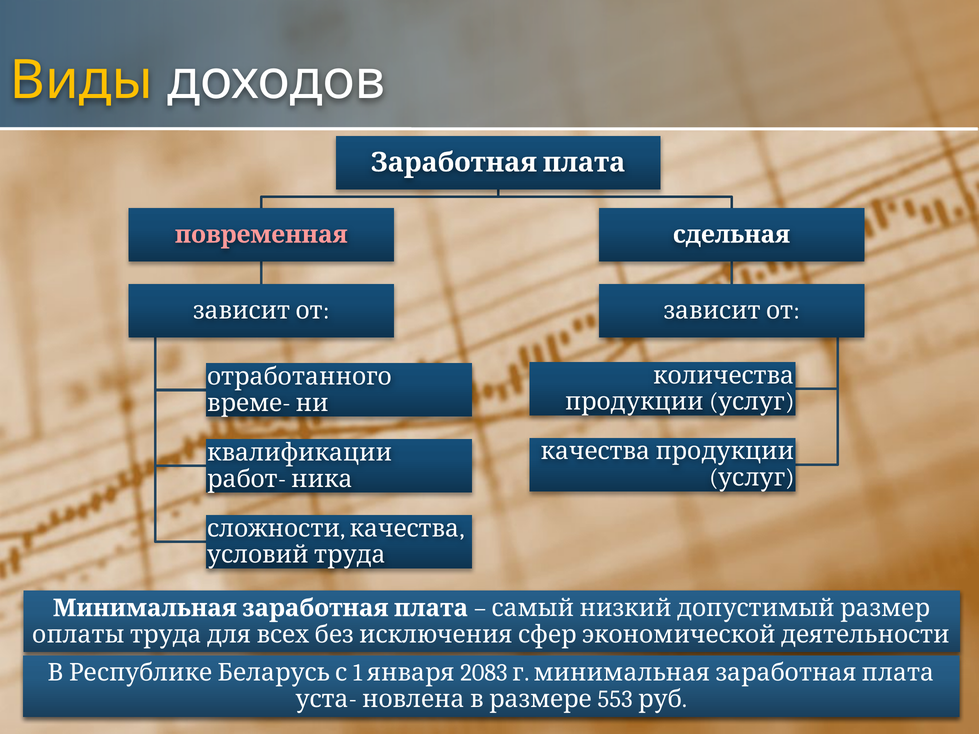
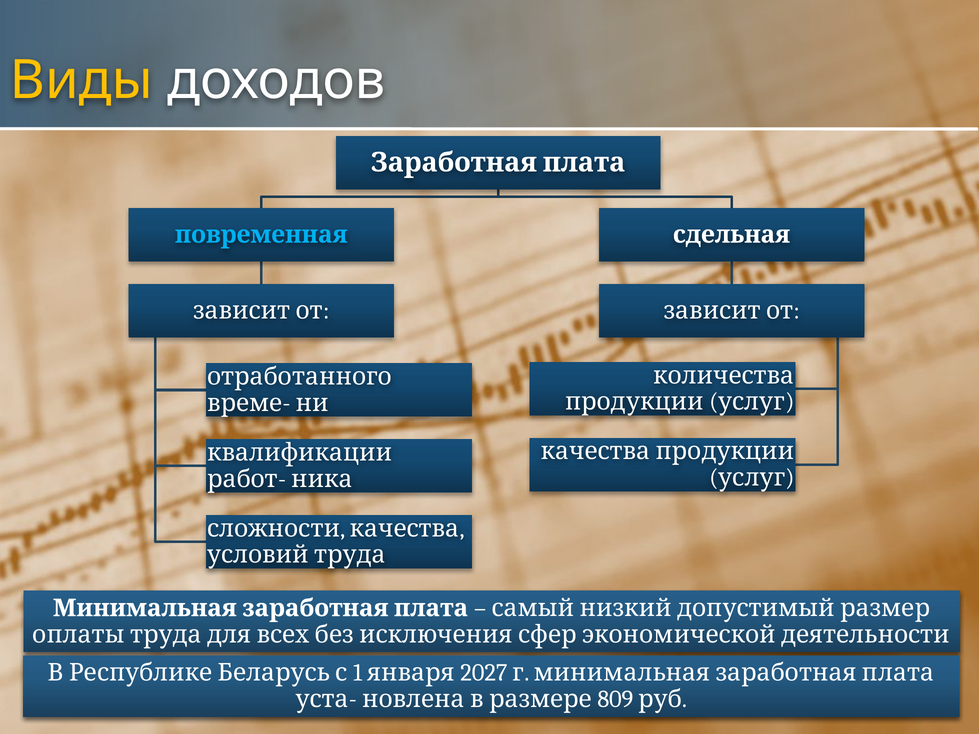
повременная colour: pink -> light blue
2083: 2083 -> 2027
553: 553 -> 809
